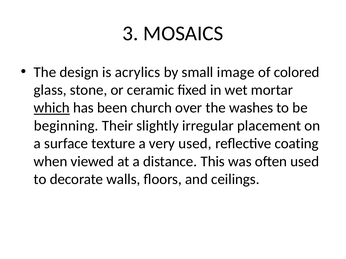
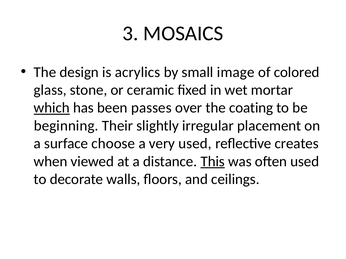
church: church -> passes
washes: washes -> coating
texture: texture -> choose
coating: coating -> creates
This underline: none -> present
